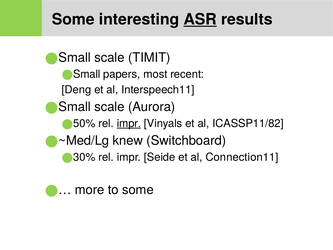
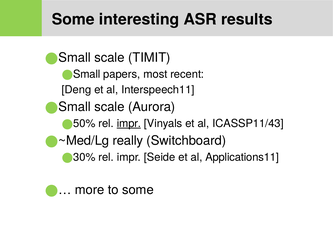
ASR underline: present -> none
ICASSP11/82: ICASSP11/82 -> ICASSP11/43
knew: knew -> really
Connection11: Connection11 -> Applications11
